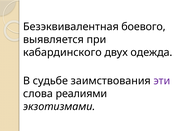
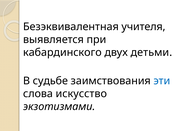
боевого: боевого -> учителя
одежда: одежда -> детьми
эти colour: purple -> blue
реалиями: реалиями -> искусство
